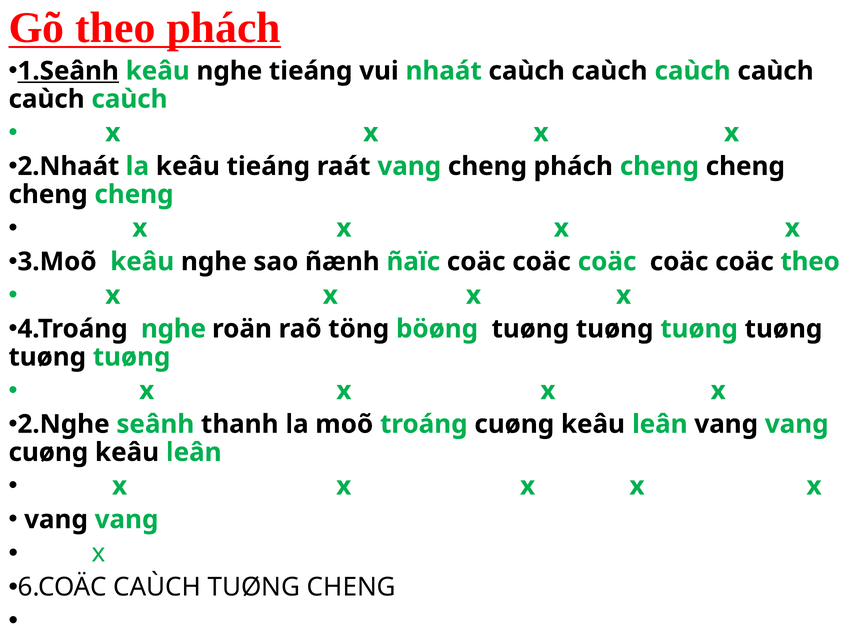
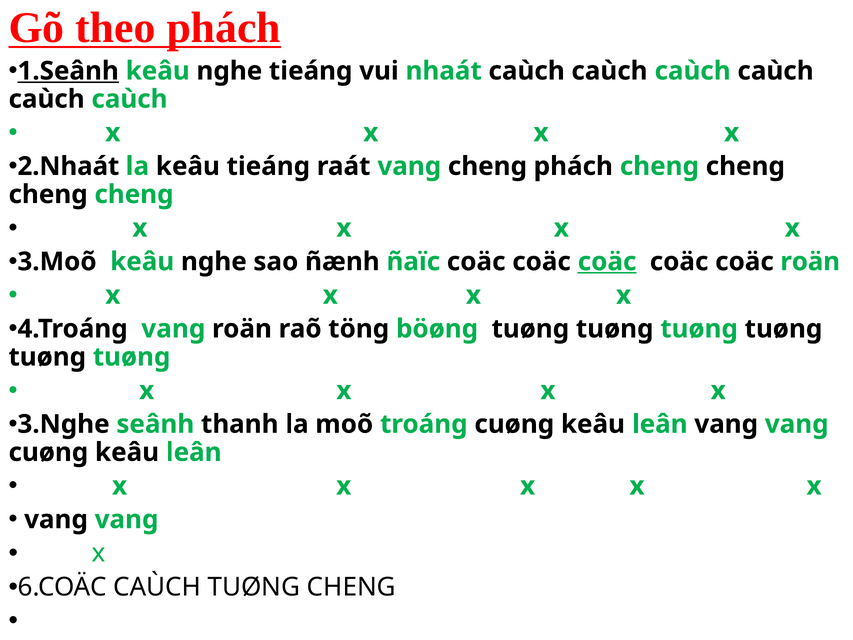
coäc at (607, 262) underline: none -> present
coäc theo: theo -> roän
4.Troáng nghe: nghe -> vang
2.Nghe: 2.Nghe -> 3.Nghe
